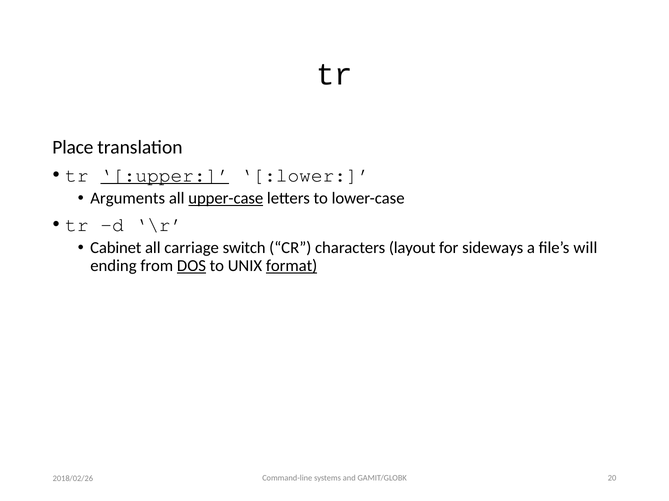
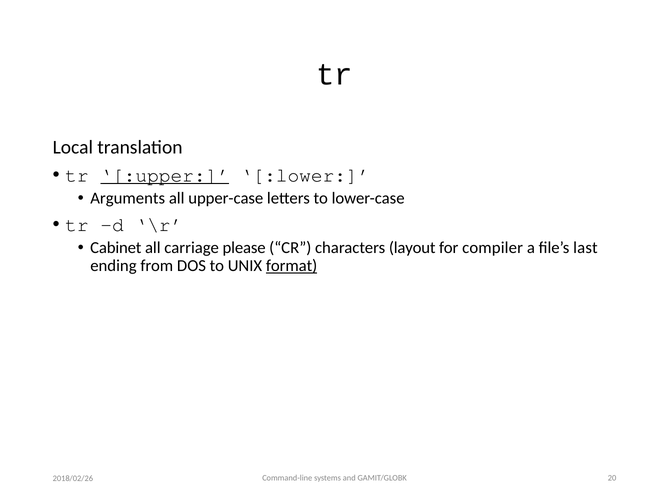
Place: Place -> Local
upper-case underline: present -> none
switch: switch -> please
sideways: sideways -> compiler
will: will -> last
DOS underline: present -> none
